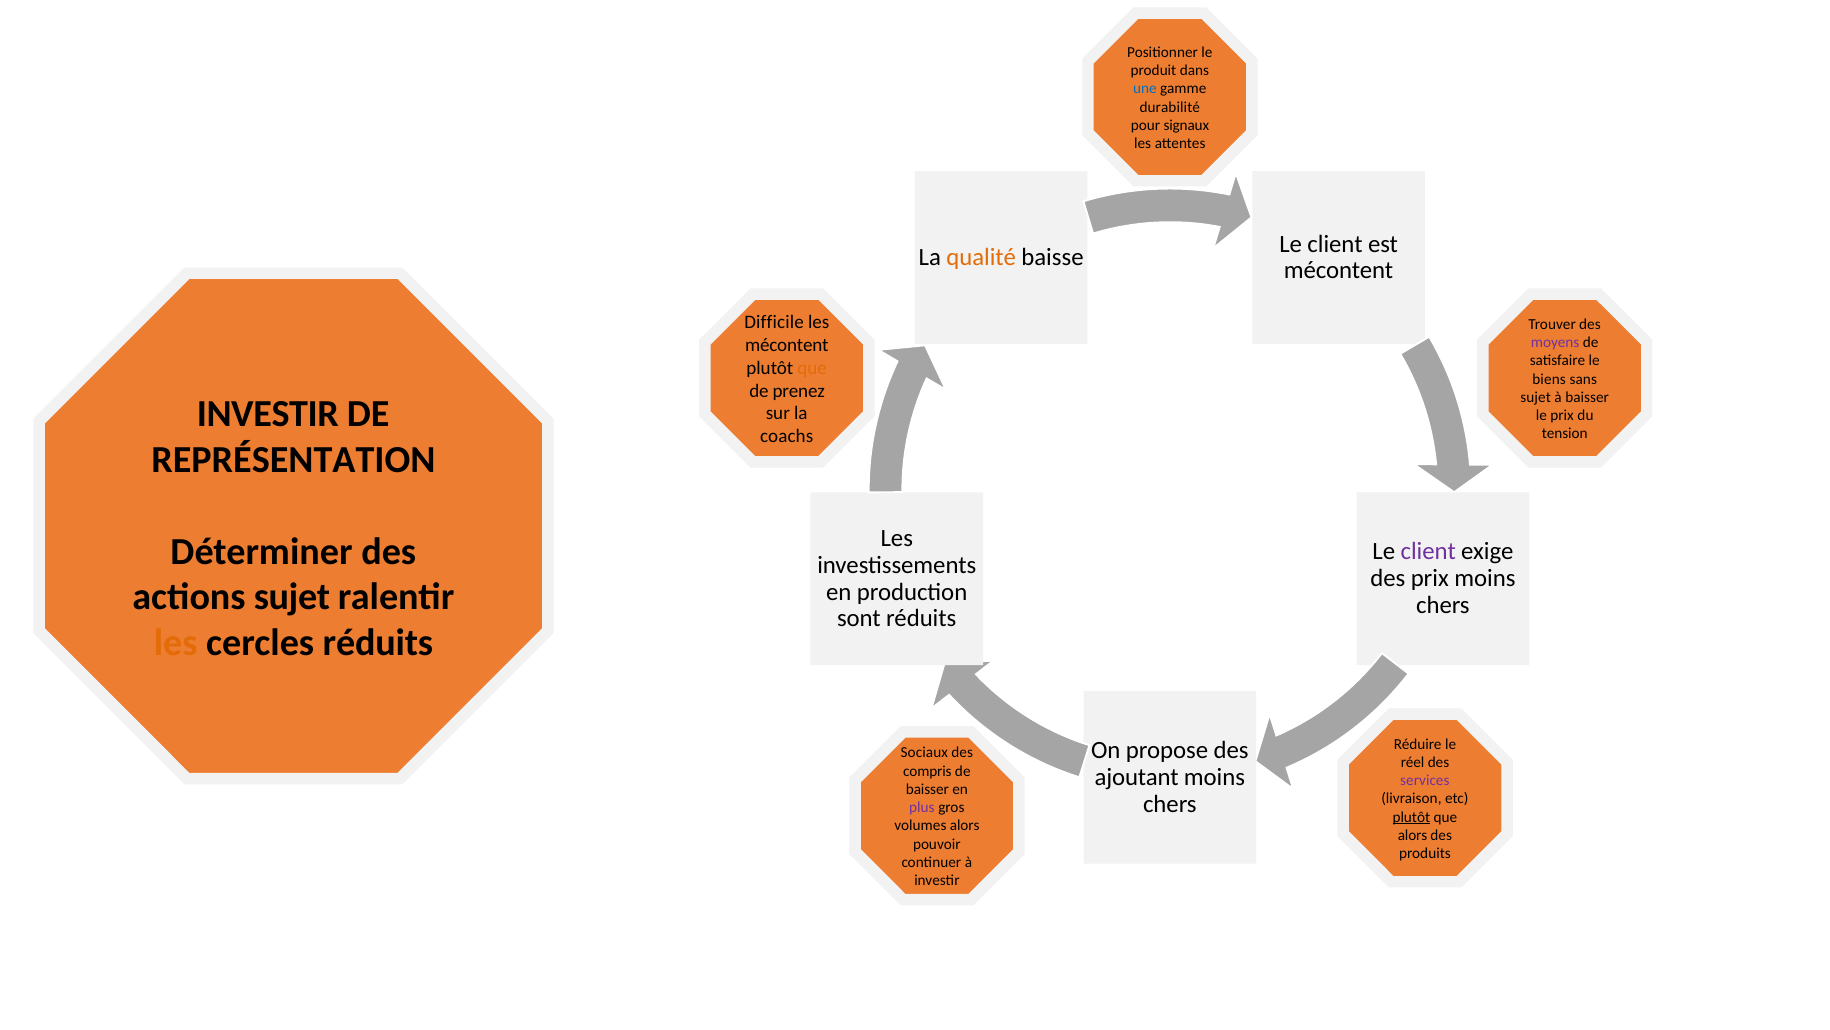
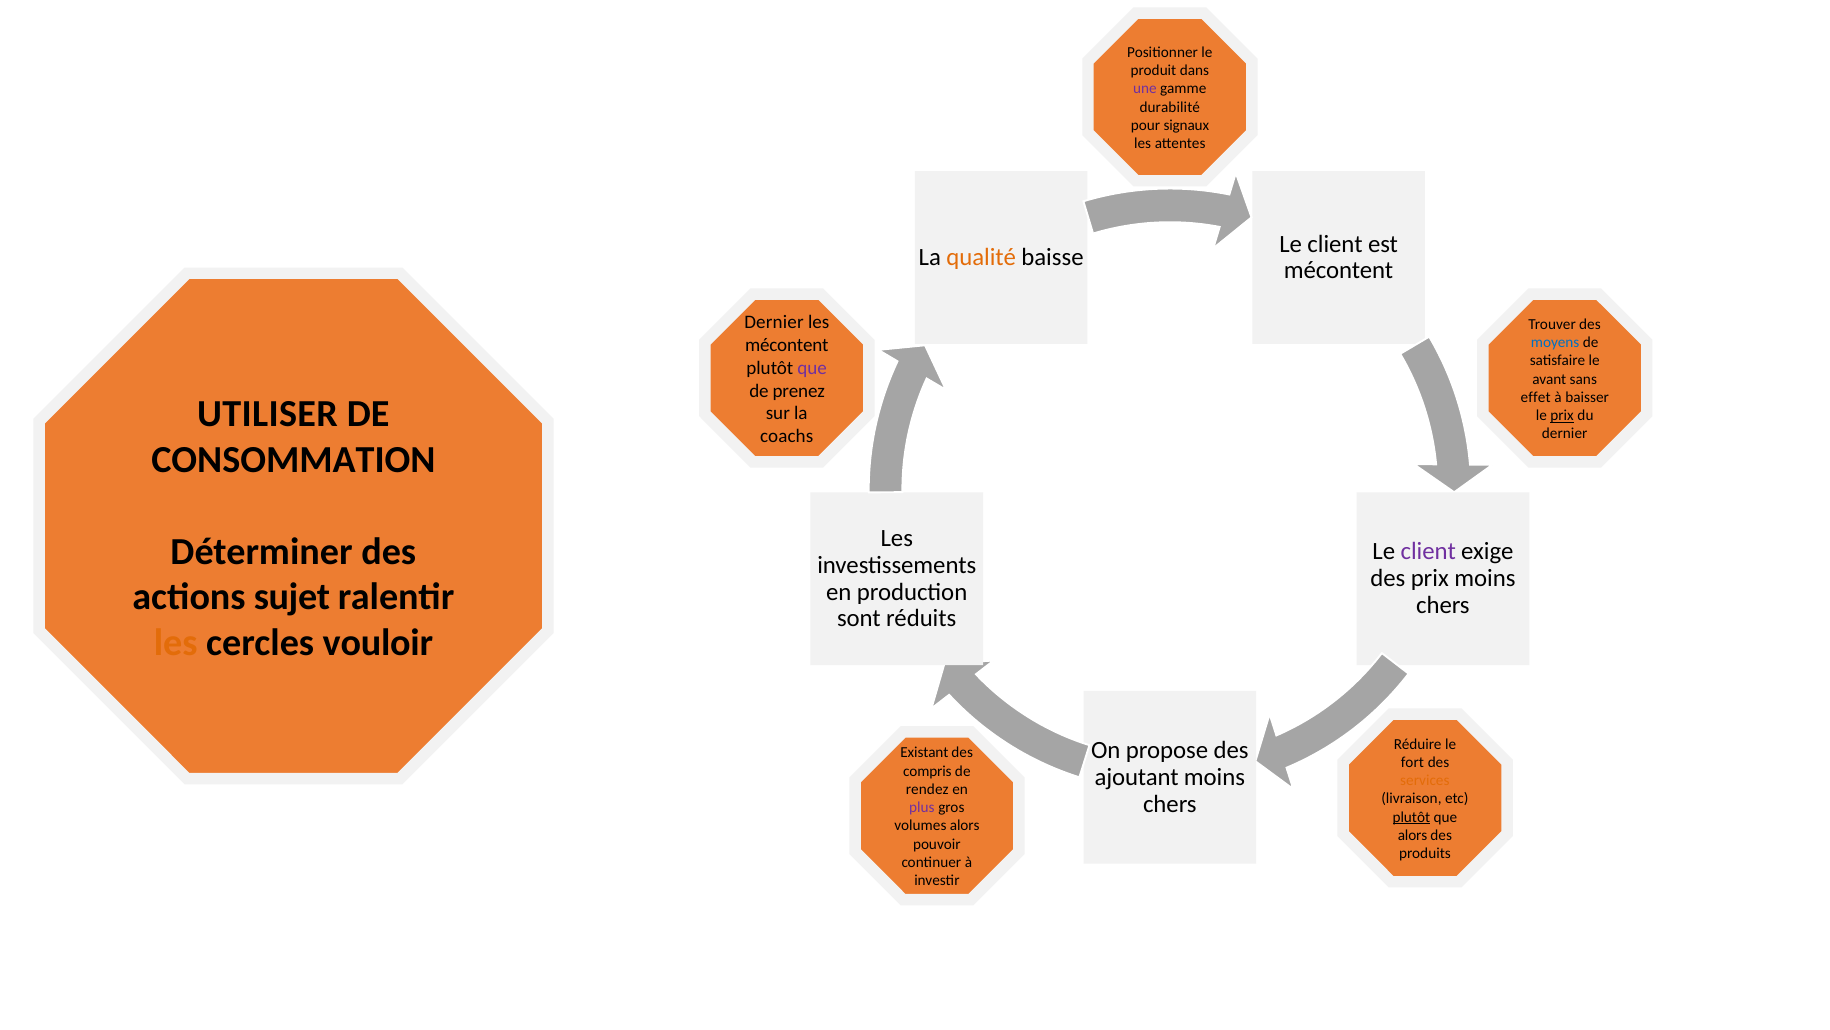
une colour: blue -> purple
Difficile at (774, 322): Difficile -> Dernier
moyens colour: purple -> blue
que at (812, 368) colour: orange -> purple
biens: biens -> avant
sujet at (1536, 397): sujet -> effet
INVESTIR at (268, 414): INVESTIR -> UTILISER
prix at (1562, 415) underline: none -> present
tension at (1565, 434): tension -> dernier
REPRÉSENTATION: REPRÉSENTATION -> CONSOMMATION
cercles réduits: réduits -> vouloir
Sociaux: Sociaux -> Existant
réel: réel -> fort
services colour: purple -> orange
baisser at (927, 789): baisser -> rendez
